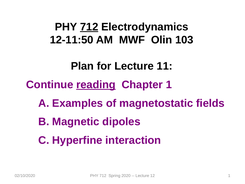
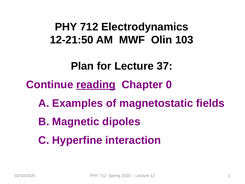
712 at (89, 27) underline: present -> none
12-11:50: 12-11:50 -> 12-21:50
11: 11 -> 37
Chapter 1: 1 -> 0
